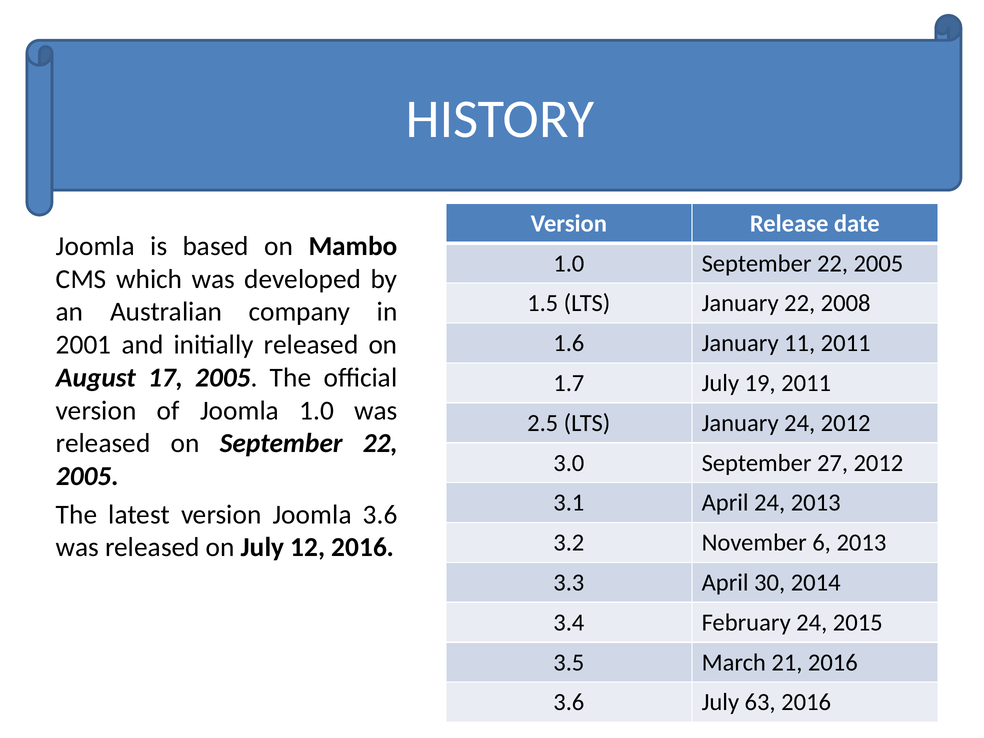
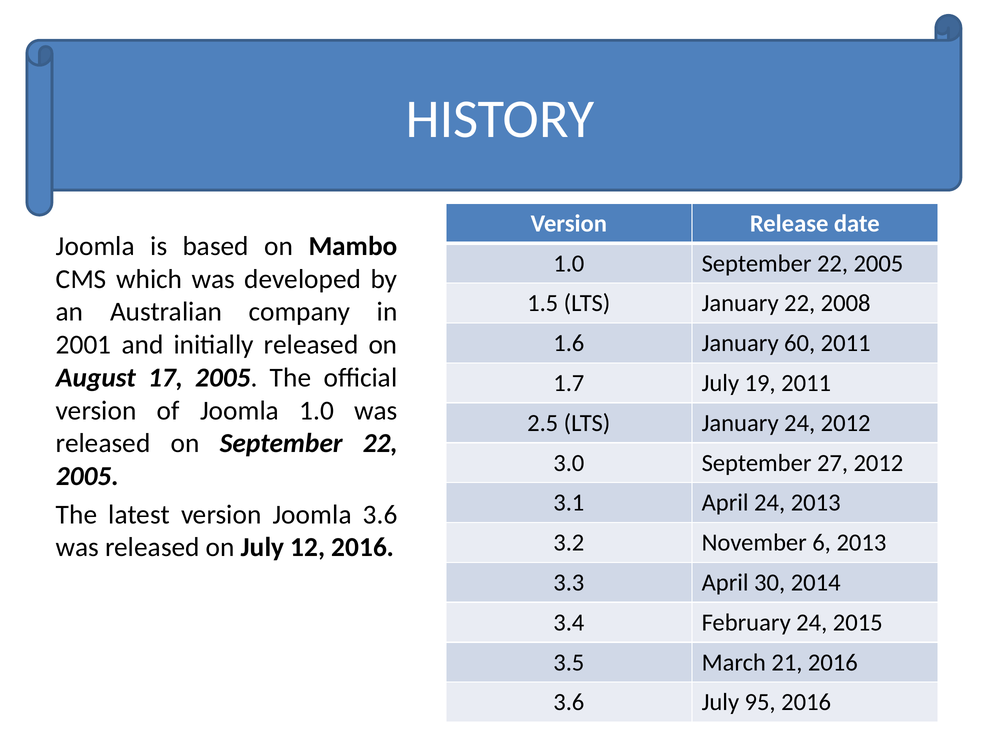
11: 11 -> 60
63: 63 -> 95
